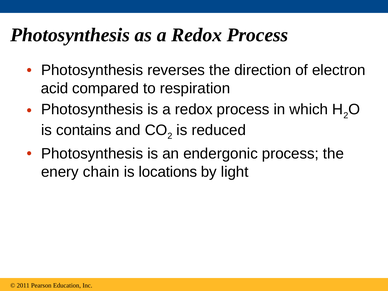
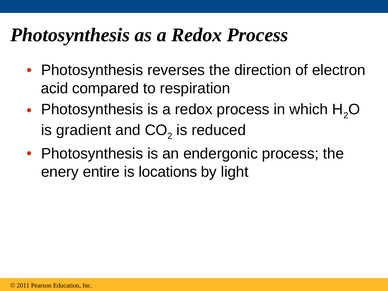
contains: contains -> gradient
chain: chain -> entire
